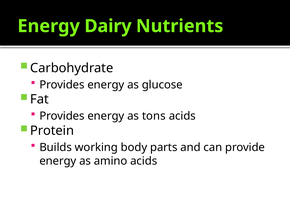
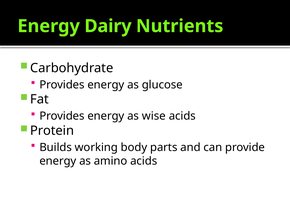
tons: tons -> wise
